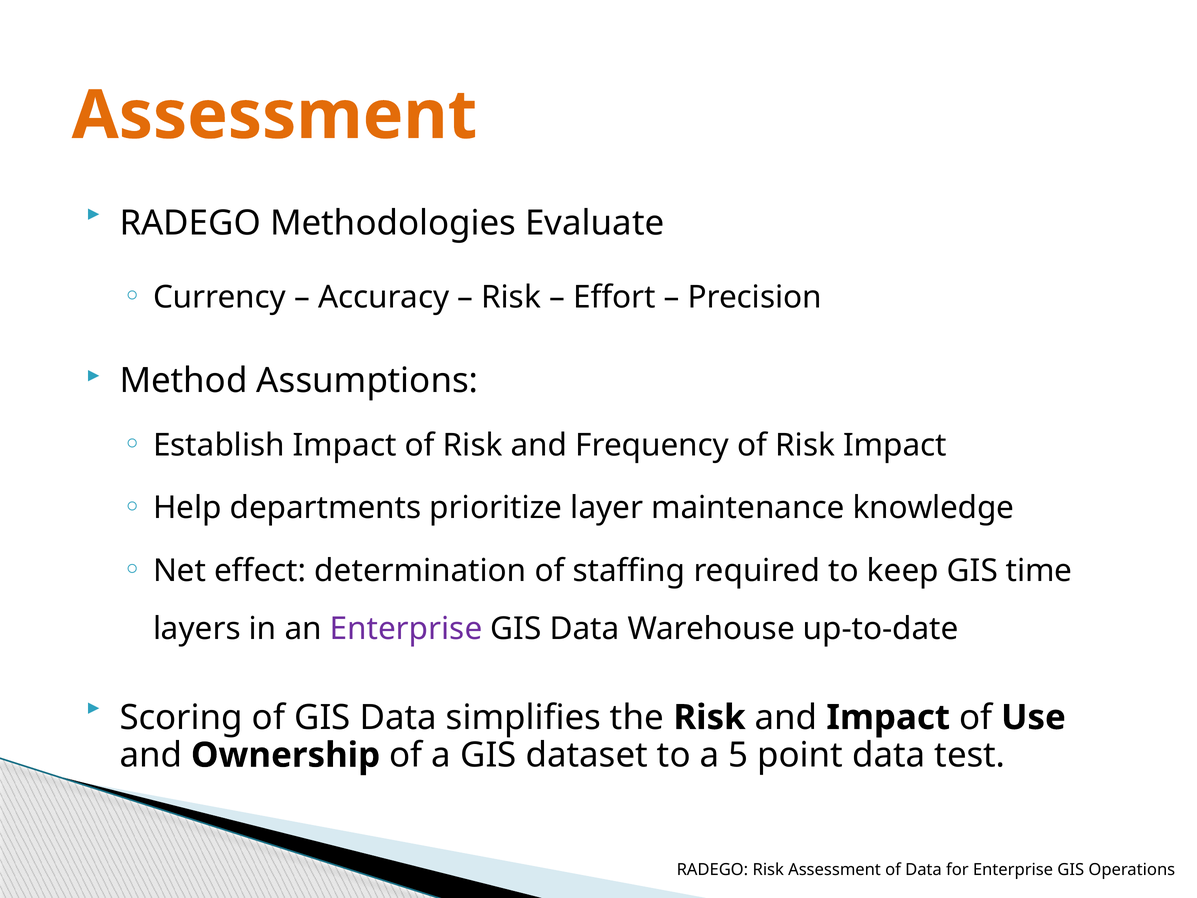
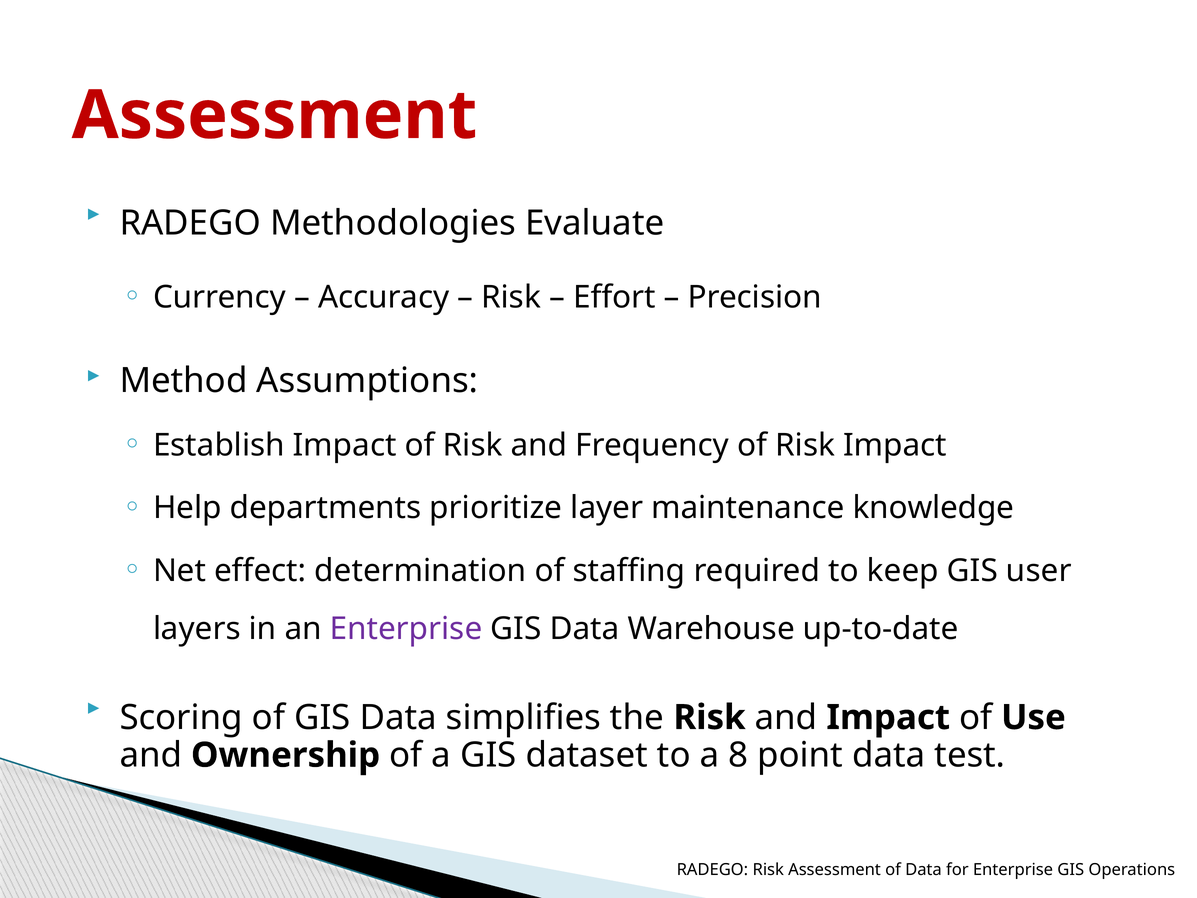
Assessment at (274, 115) colour: orange -> red
time: time -> user
5: 5 -> 8
